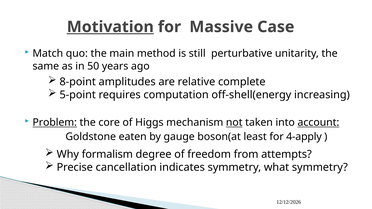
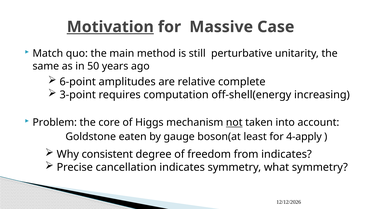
8-point: 8-point -> 6-point
5-point: 5-point -> 3-point
Problem underline: present -> none
account underline: present -> none
formalism: formalism -> consistent
from attempts: attempts -> indicates
